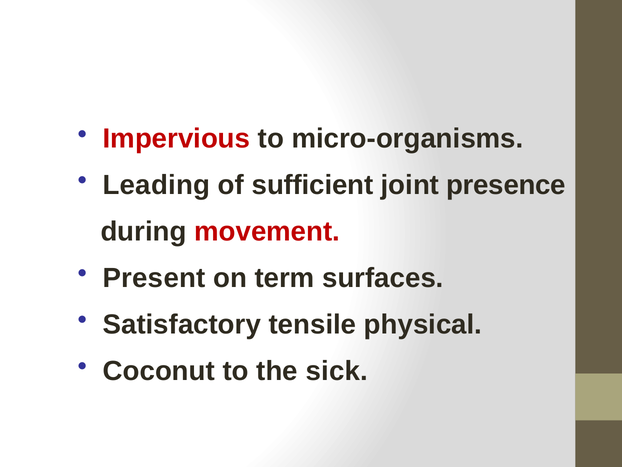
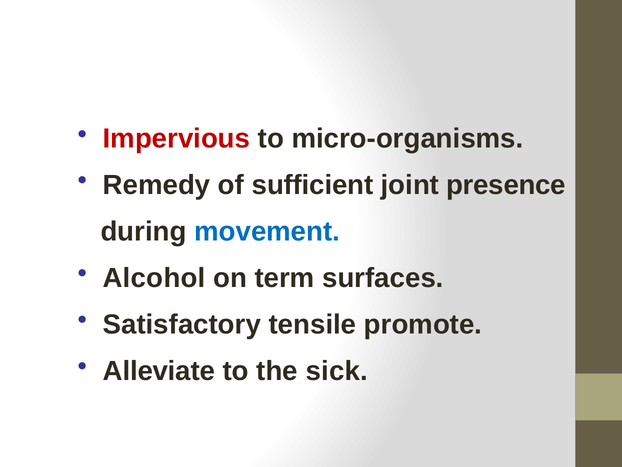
Leading: Leading -> Remedy
movement colour: red -> blue
Present: Present -> Alcohol
physical: physical -> promote
Coconut: Coconut -> Alleviate
